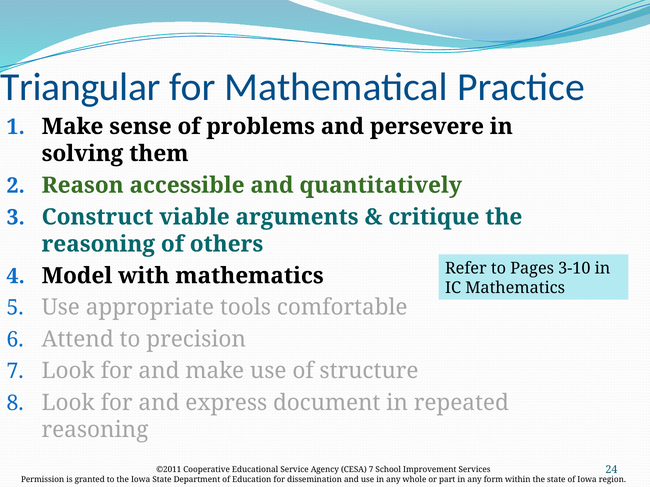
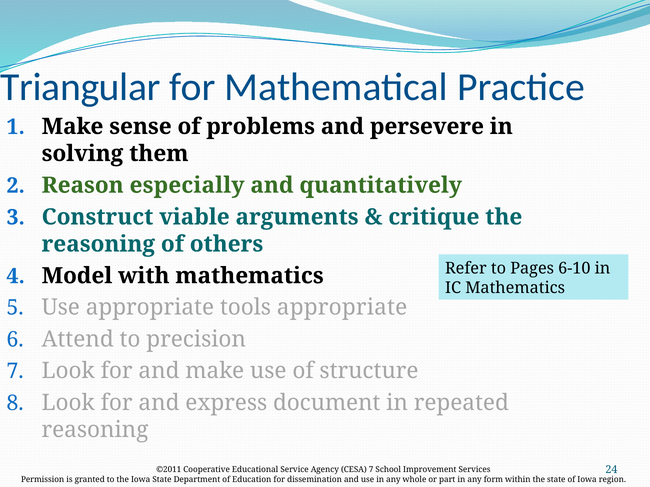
accessible: accessible -> especially
3-10: 3-10 -> 6-10
tools comfortable: comfortable -> appropriate
